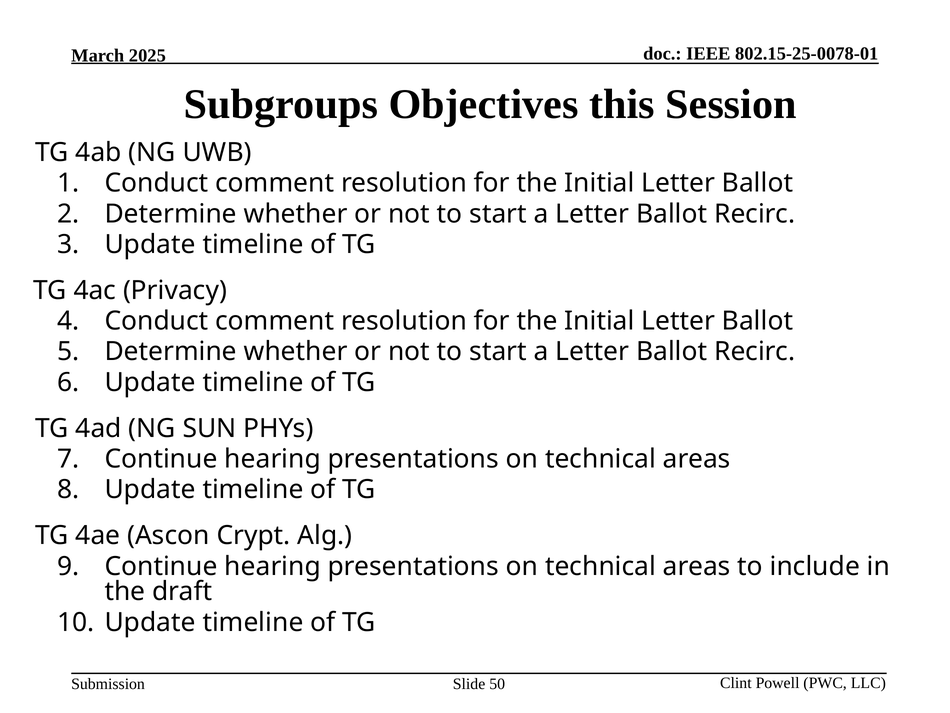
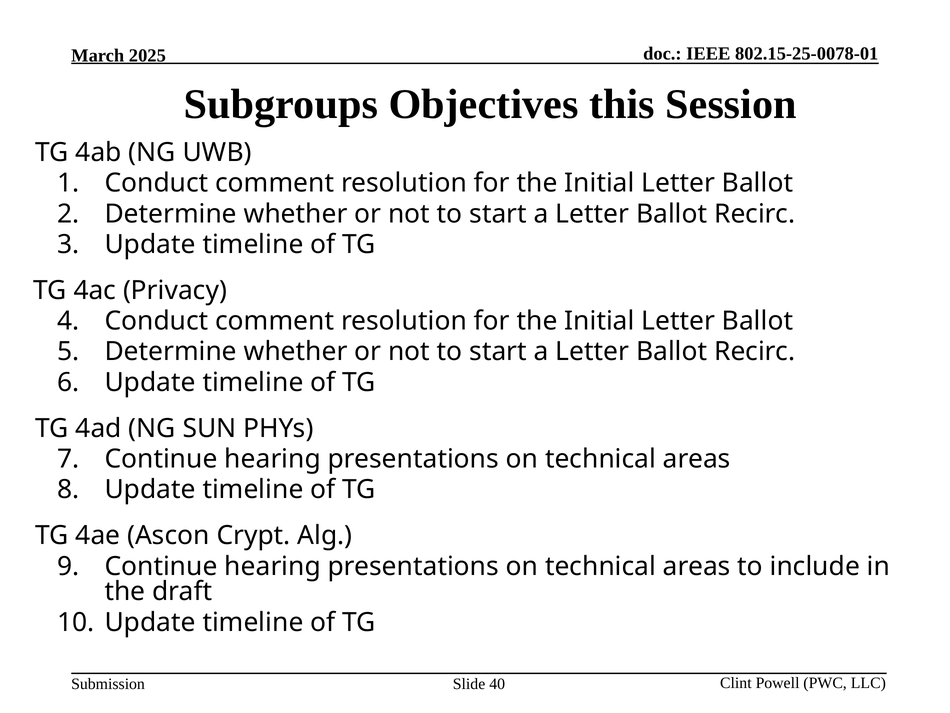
50: 50 -> 40
